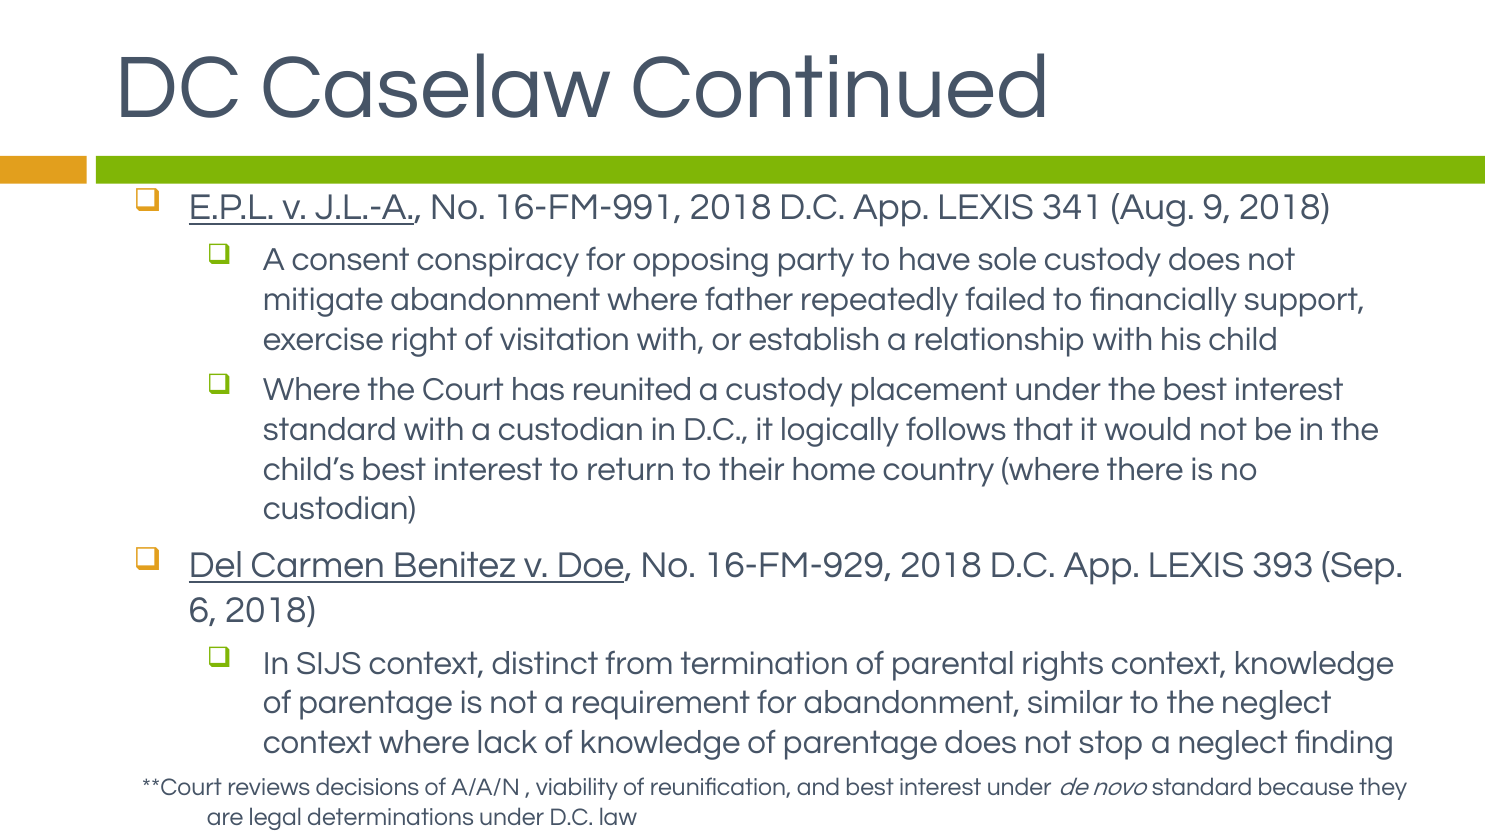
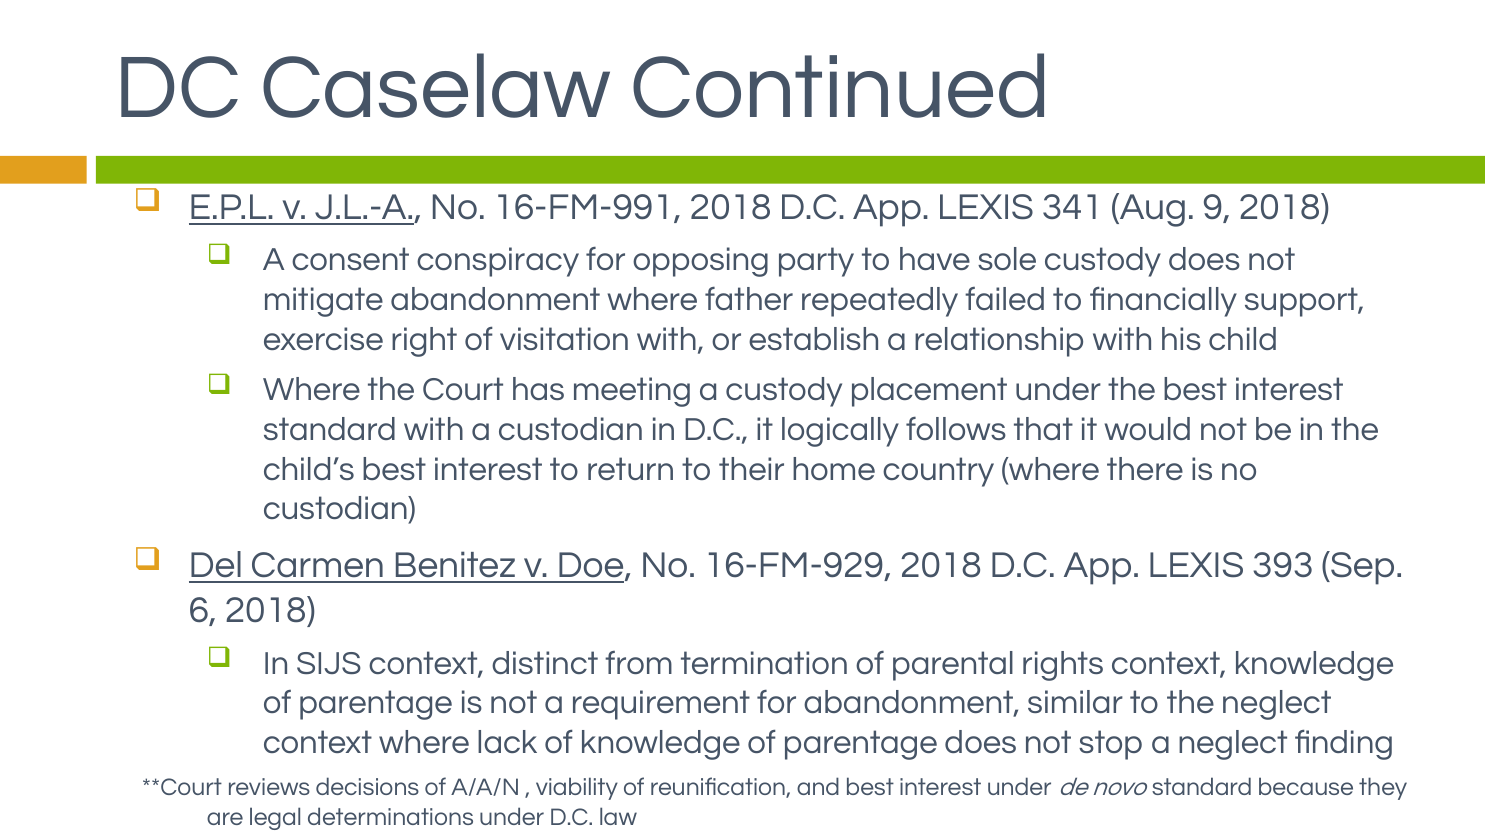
reunited: reunited -> meeting
